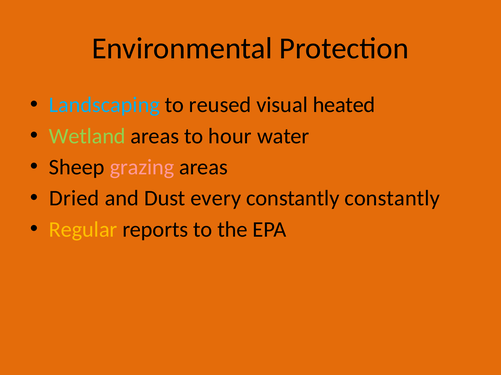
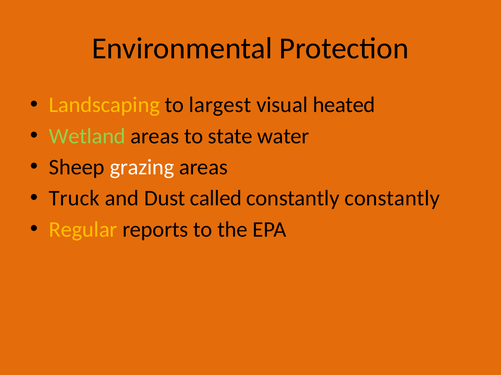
Landscaping colour: light blue -> yellow
reused: reused -> largest
hour: hour -> state
grazing colour: pink -> white
Dried: Dried -> Truck
every: every -> called
